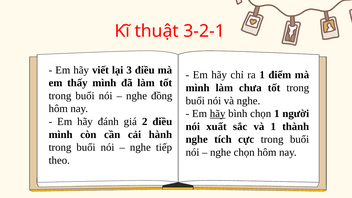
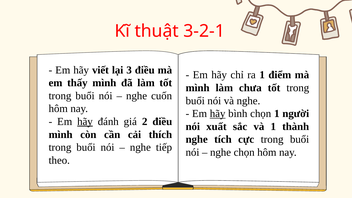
đồng: đồng -> cuốn
hãy at (85, 122) underline: none -> present
hành: hành -> thích
